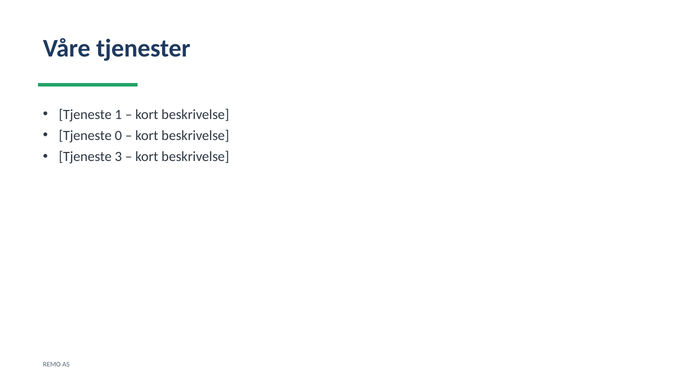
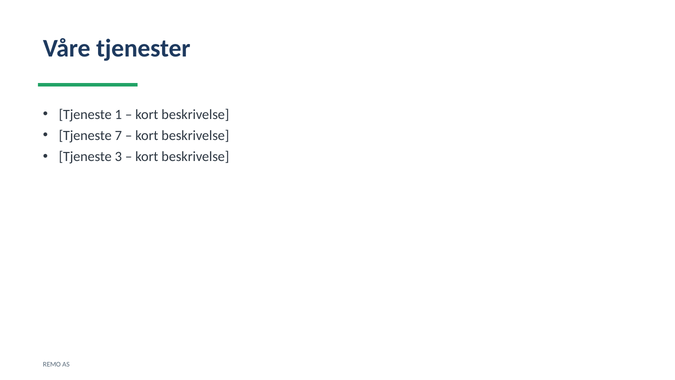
0: 0 -> 7
